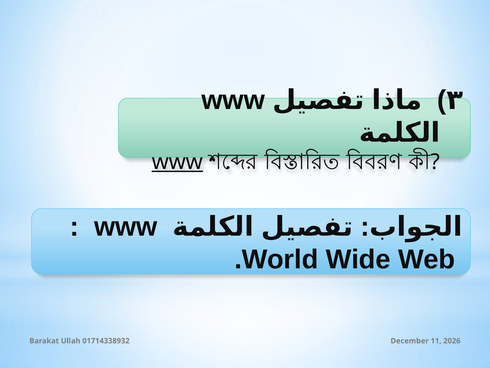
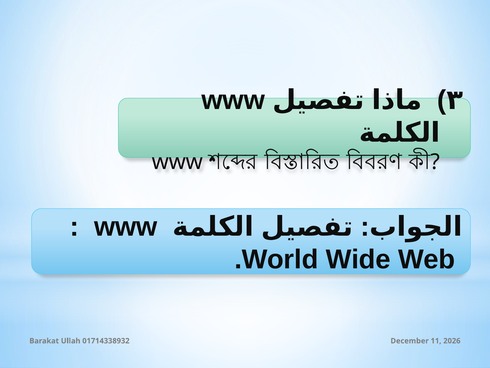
www at (177, 162) underline: present -> none
